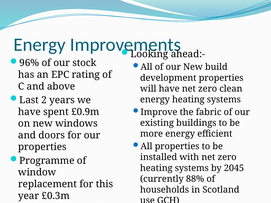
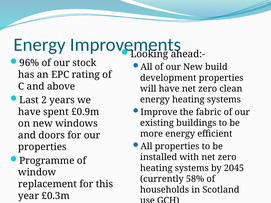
88%: 88% -> 58%
